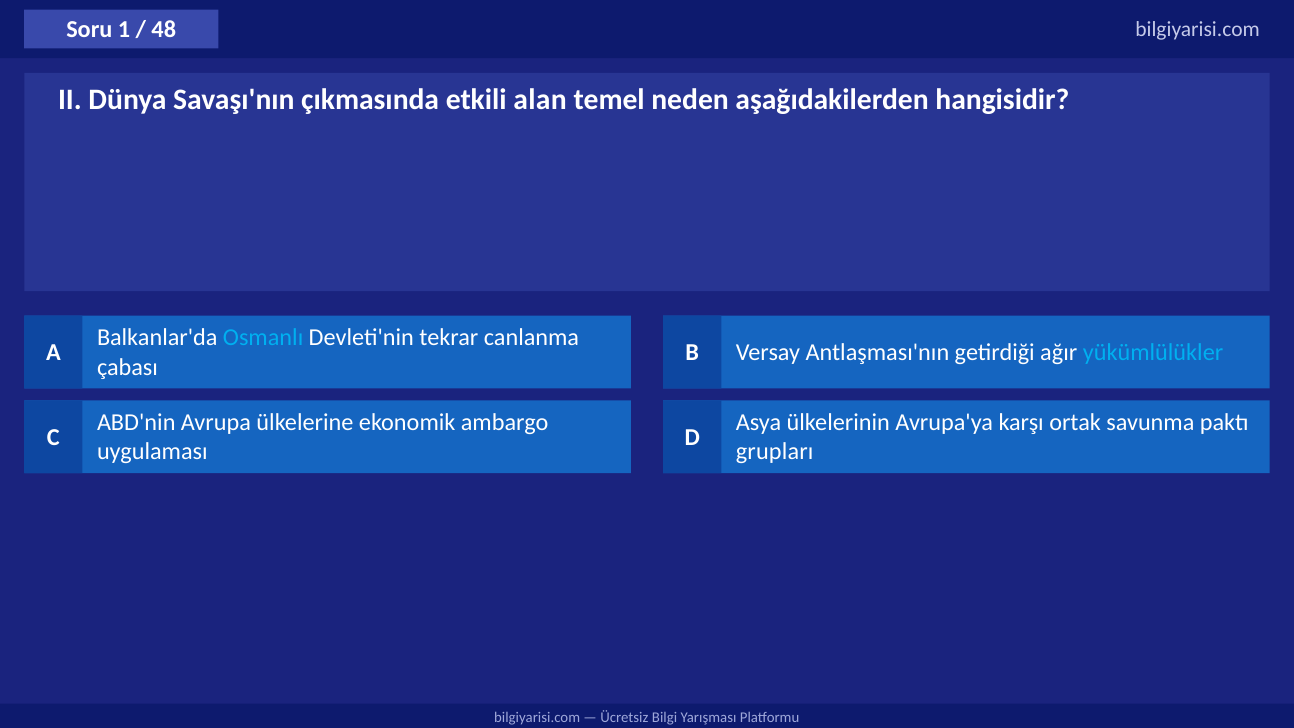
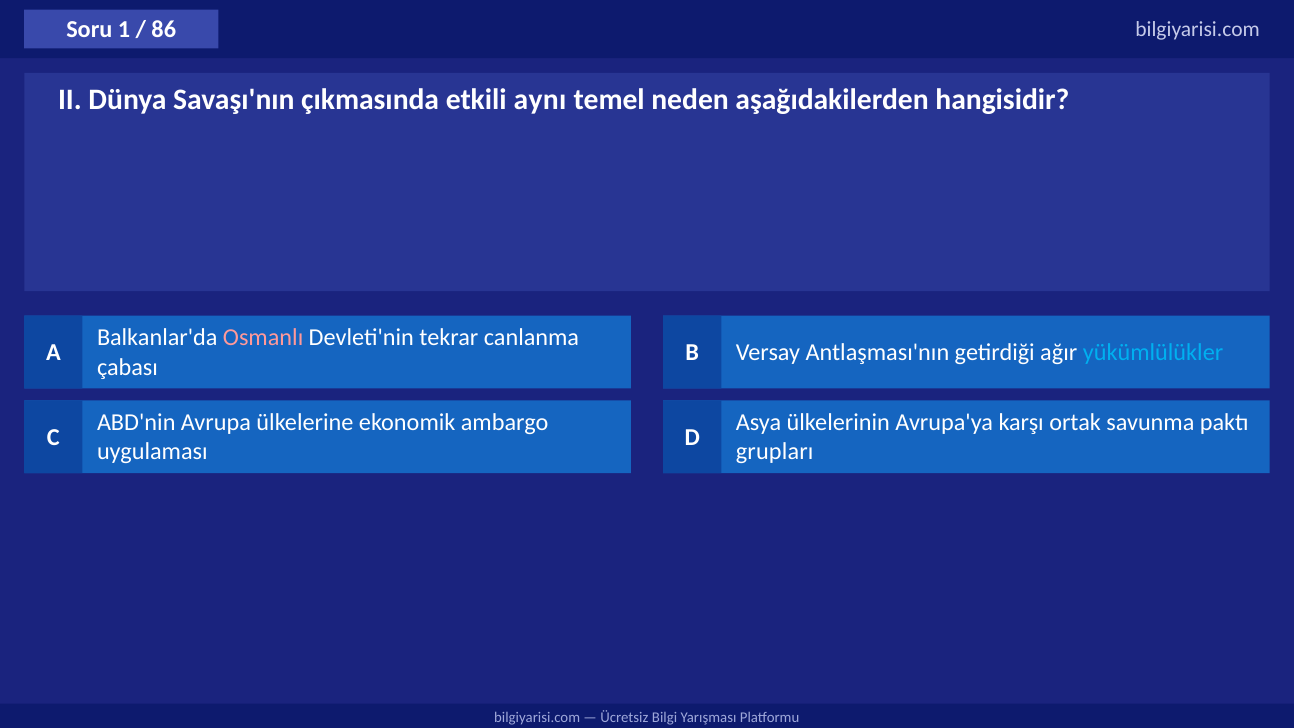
48: 48 -> 86
alan: alan -> aynı
Osmanlı colour: light blue -> pink
